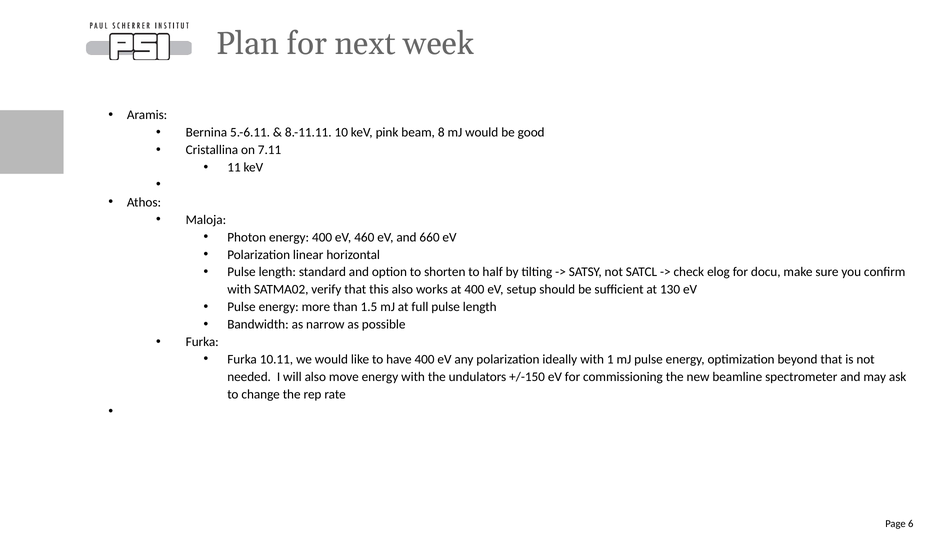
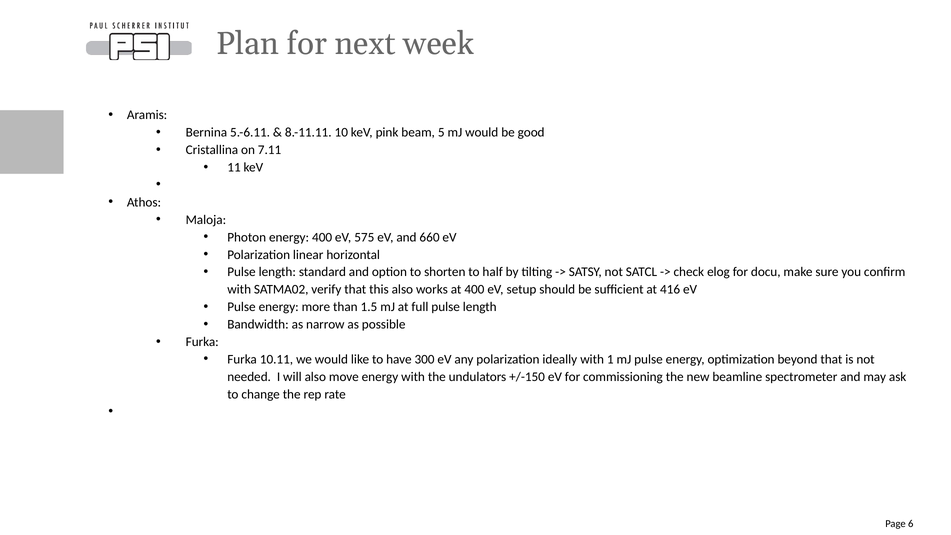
8: 8 -> 5
460: 460 -> 575
130: 130 -> 416
have 400: 400 -> 300
